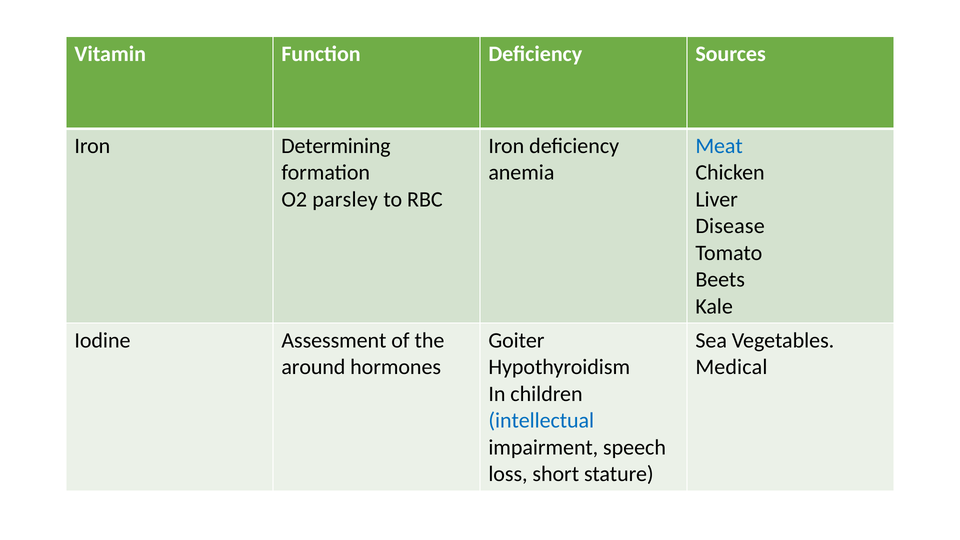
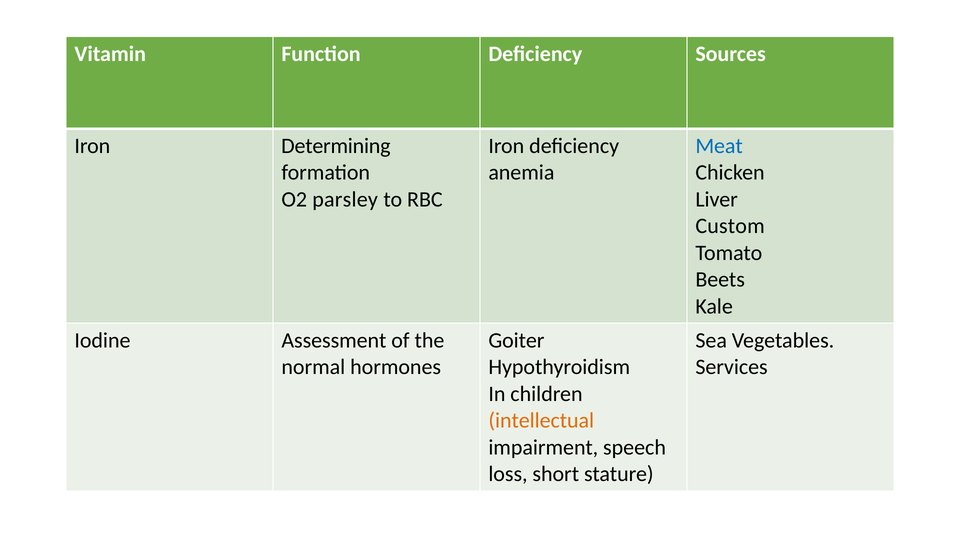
Disease: Disease -> Custom
around: around -> normal
Medical: Medical -> Services
intellectual colour: blue -> orange
